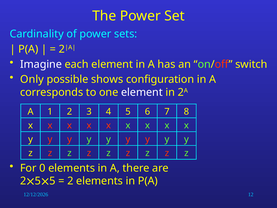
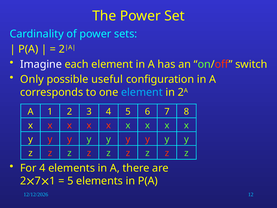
shows: shows -> useful
element at (142, 92) colour: white -> light blue
For 0: 0 -> 4
5 at (38, 181): 5 -> 7
5 at (52, 181): 5 -> 1
2 at (70, 181): 2 -> 5
